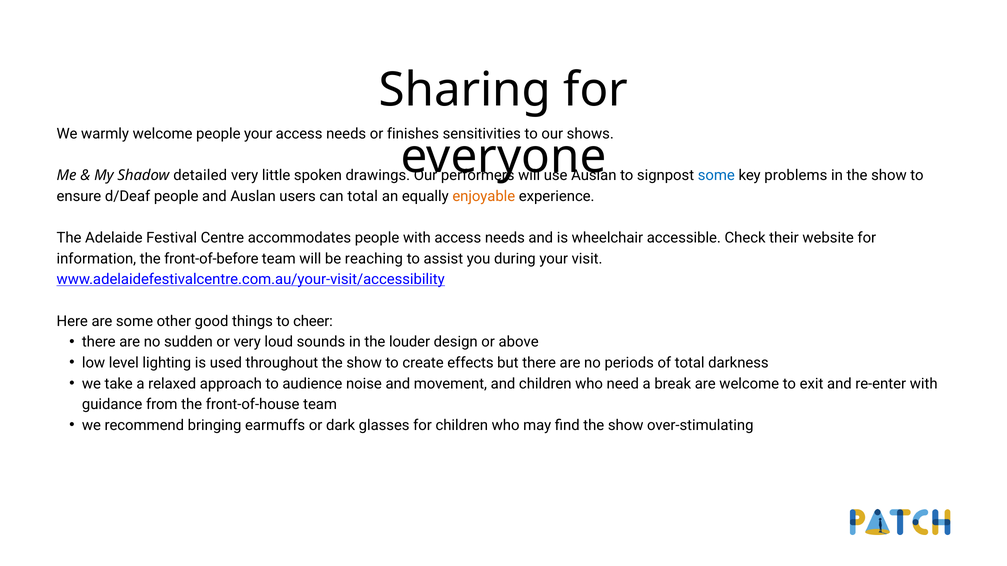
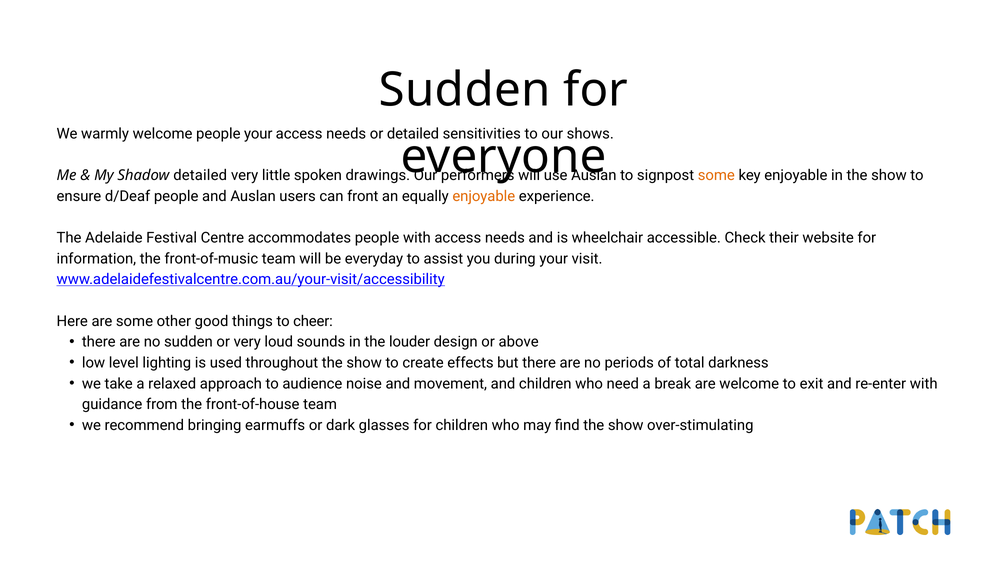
Sharing at (465, 90): Sharing -> Sudden
or finishes: finishes -> detailed
some at (716, 175) colour: blue -> orange
key problems: problems -> enjoyable
can total: total -> front
front-of-before: front-of-before -> front-of-music
reaching: reaching -> everyday
